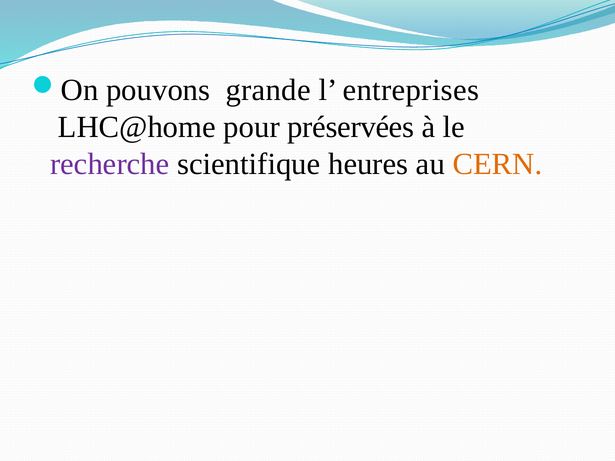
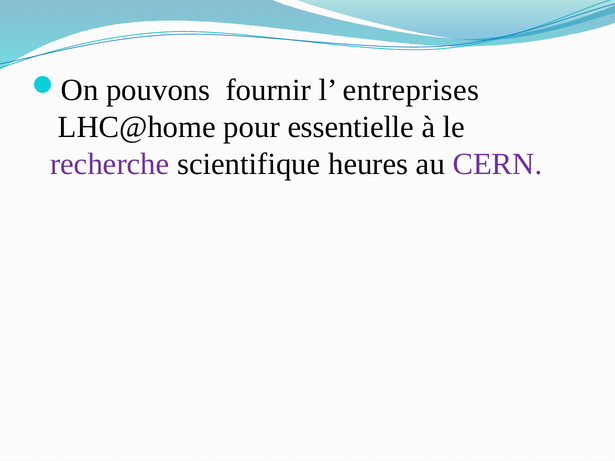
grande: grande -> fournir
préservées: préservées -> essentielle
CERN colour: orange -> purple
